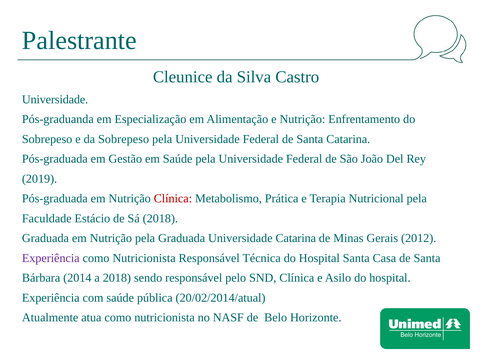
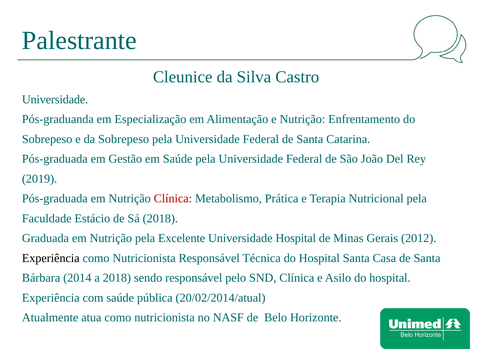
pela Graduada: Graduada -> Excelente
Universidade Catarina: Catarina -> Hospital
Experiência at (51, 258) colour: purple -> black
